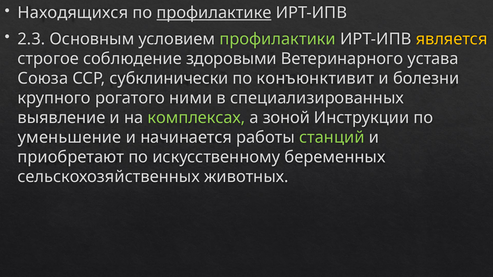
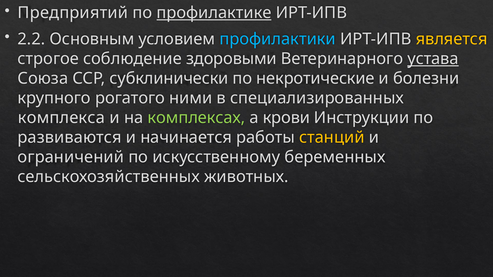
Находящихся: Находящихся -> Предприятий
2.3: 2.3 -> 2.2
профилактики colour: light green -> light blue
устава underline: none -> present
конъюнктивит: конъюнктивит -> некротические
выявление: выявление -> комплекса
зоной: зоной -> крови
уменьшение: уменьшение -> развиваются
станций colour: light green -> yellow
приобретают: приобретают -> ограничений
